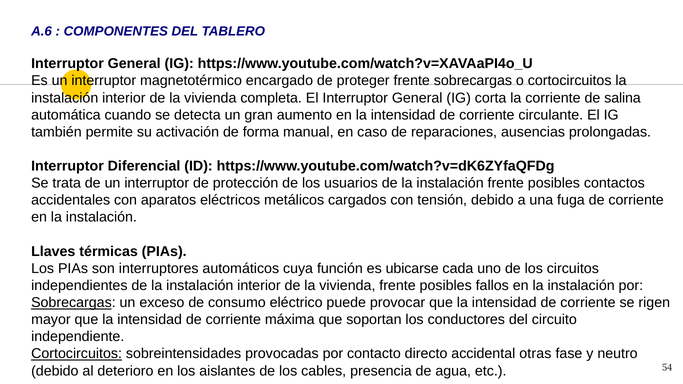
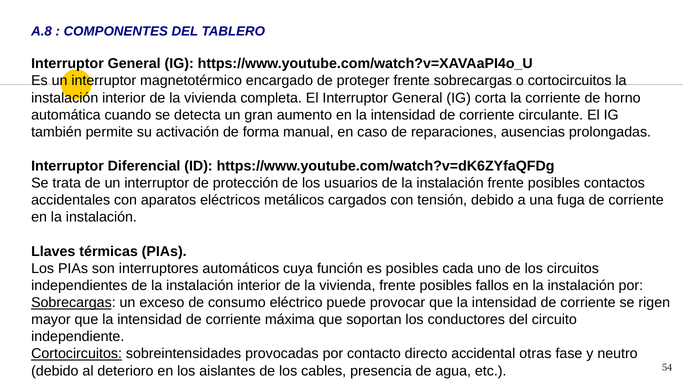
A.6: A.6 -> A.8
salina: salina -> horno
es ubicarse: ubicarse -> posibles
